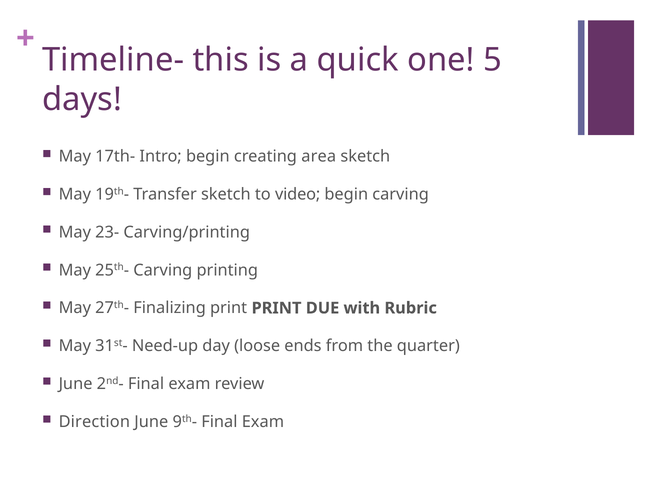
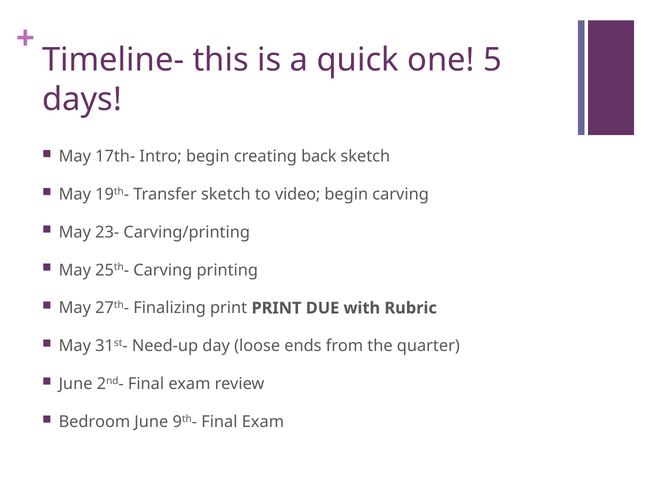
area: area -> back
Direction: Direction -> Bedroom
